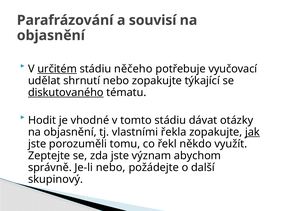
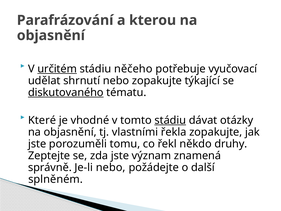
souvisí: souvisí -> kterou
Hodit: Hodit -> Které
stádiu at (170, 120) underline: none -> present
jak underline: present -> none
využít: využít -> druhy
abychom: abychom -> znamená
skupinový: skupinový -> splněném
